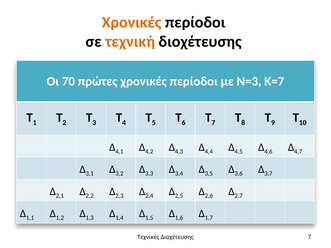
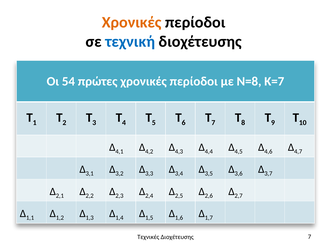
τεχνική colour: orange -> blue
70: 70 -> 54
Ν=3: Ν=3 -> Ν=8
